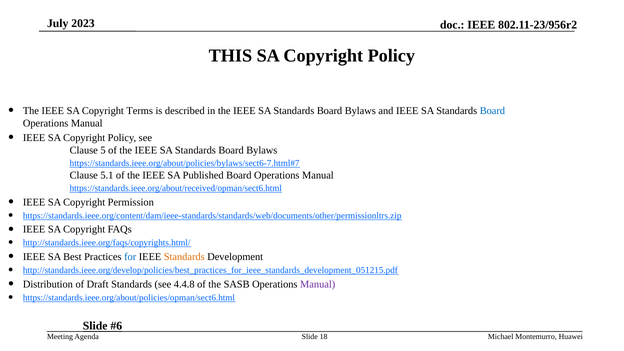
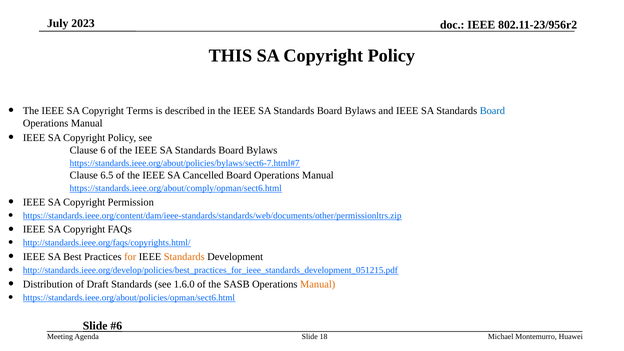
5: 5 -> 6
5.1: 5.1 -> 6.5
Published: Published -> Cancelled
https://standards.ieee.org/about/received/opman/sect6.html: https://standards.ieee.org/about/received/opman/sect6.html -> https://standards.ieee.org/about/comply/opman/sect6.html
for colour: blue -> orange
4.4.8: 4.4.8 -> 1.6.0
Manual at (318, 284) colour: purple -> orange
